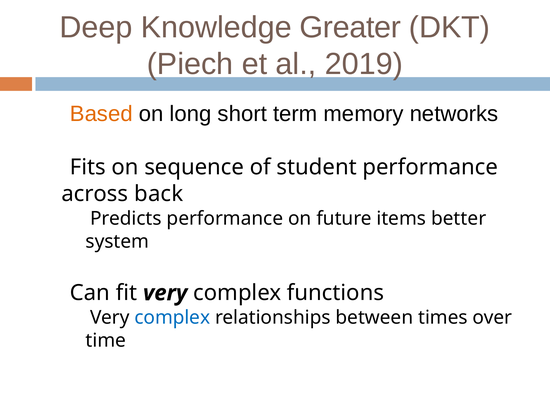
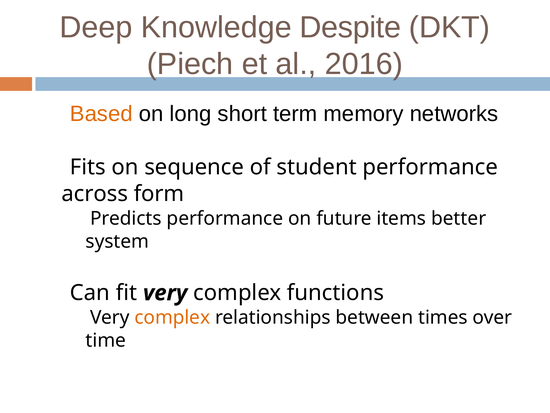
Greater: Greater -> Despite
2019: 2019 -> 2016
back: back -> form
complex at (172, 317) colour: blue -> orange
